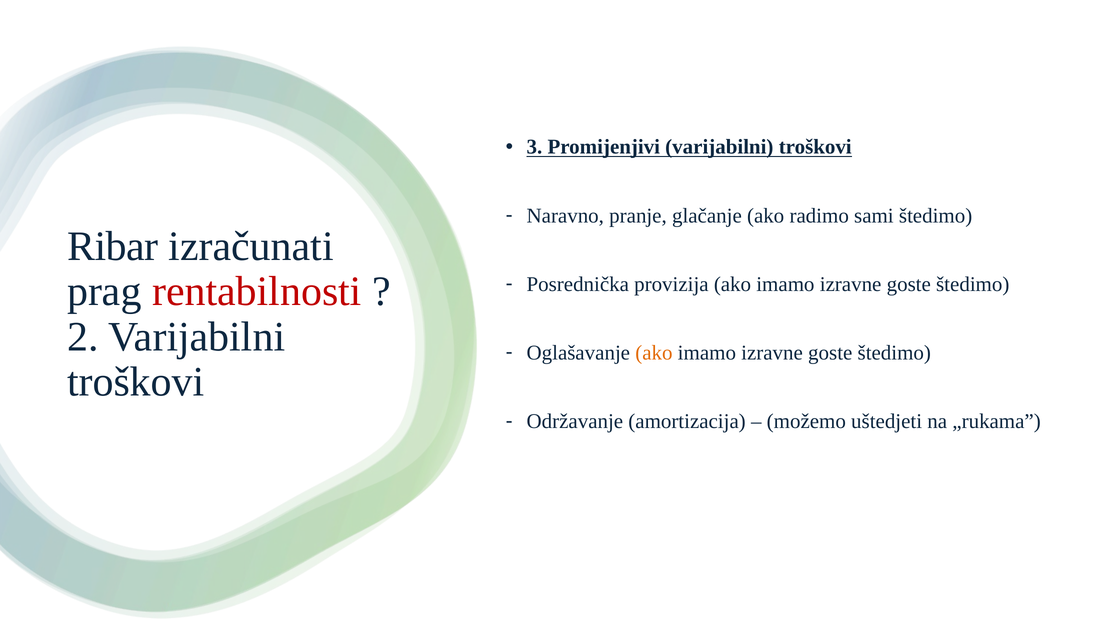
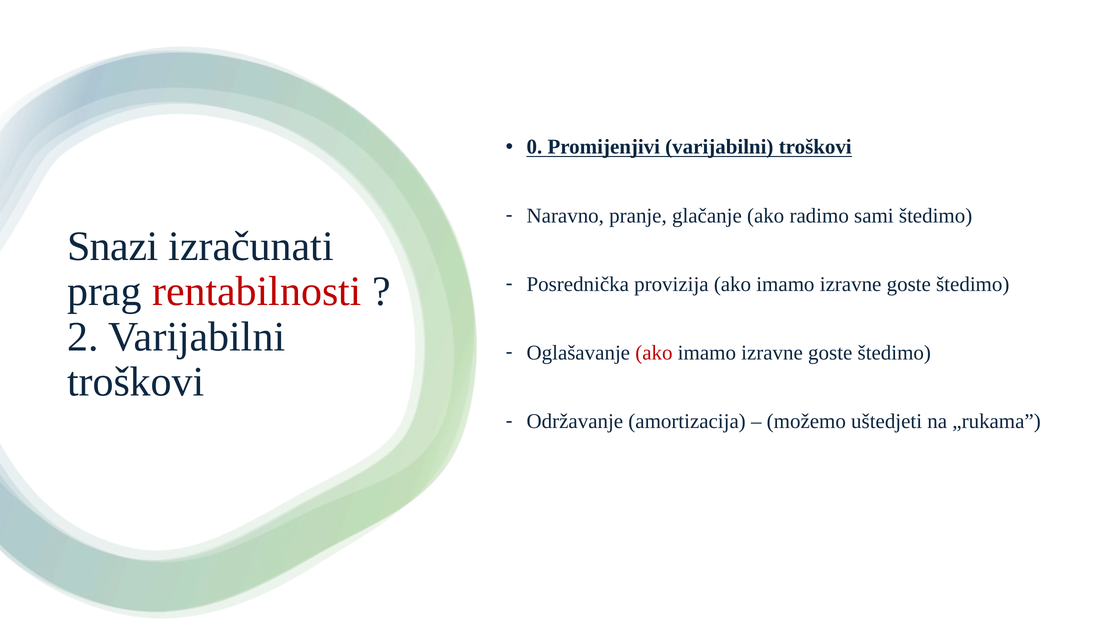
3: 3 -> 0
Ribar: Ribar -> Snazi
ako at (654, 353) colour: orange -> red
